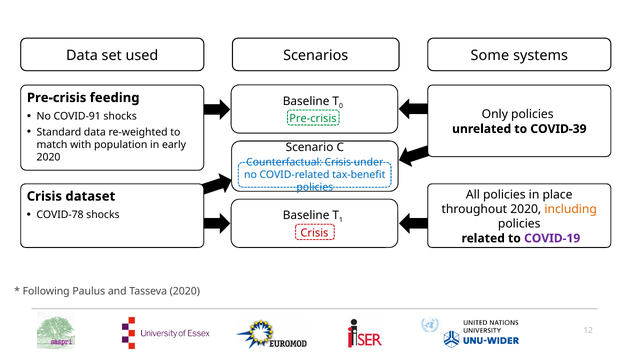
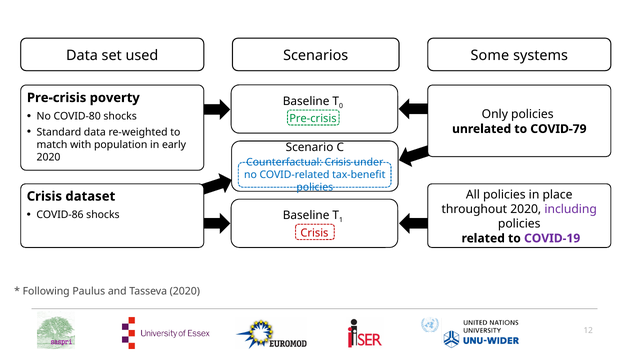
feeding: feeding -> poverty
COVID-91: COVID-91 -> COVID-80
COVID-39: COVID-39 -> COVID-79
including colour: orange -> purple
COVID-78: COVID-78 -> COVID-86
